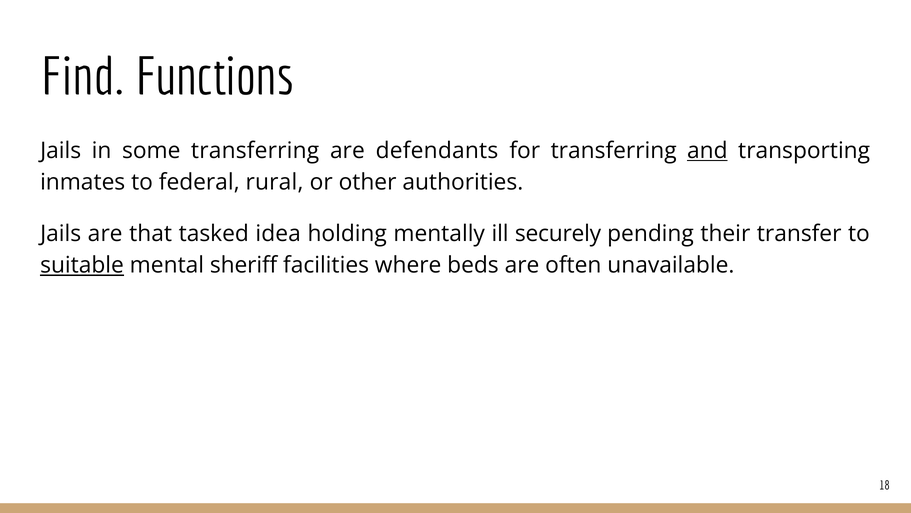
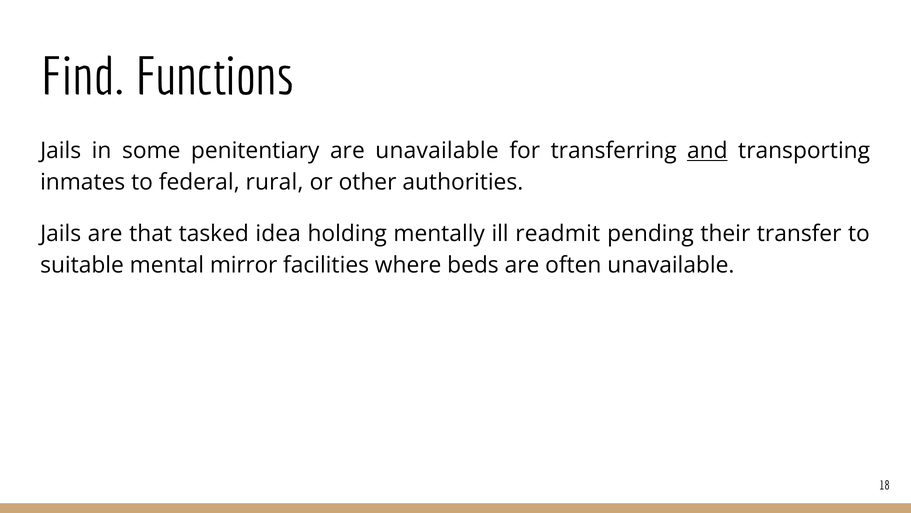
some transferring: transferring -> penitentiary
are defendants: defendants -> unavailable
securely: securely -> readmit
suitable underline: present -> none
sheriff: sheriff -> mirror
